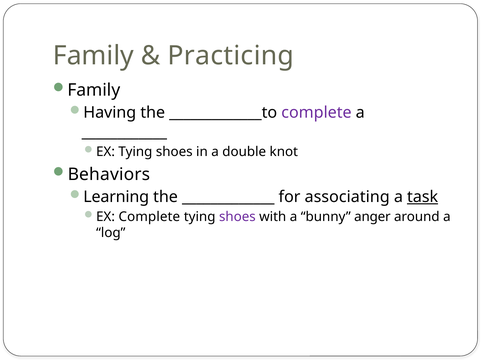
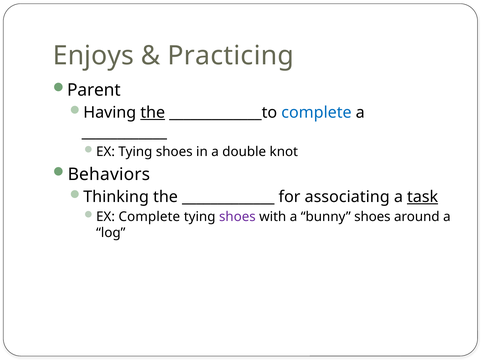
Family at (93, 56): Family -> Enjoys
Family at (94, 90): Family -> Parent
the at (153, 113) underline: none -> present
complete at (316, 113) colour: purple -> blue
Learning: Learning -> Thinking
bunny anger: anger -> shoes
